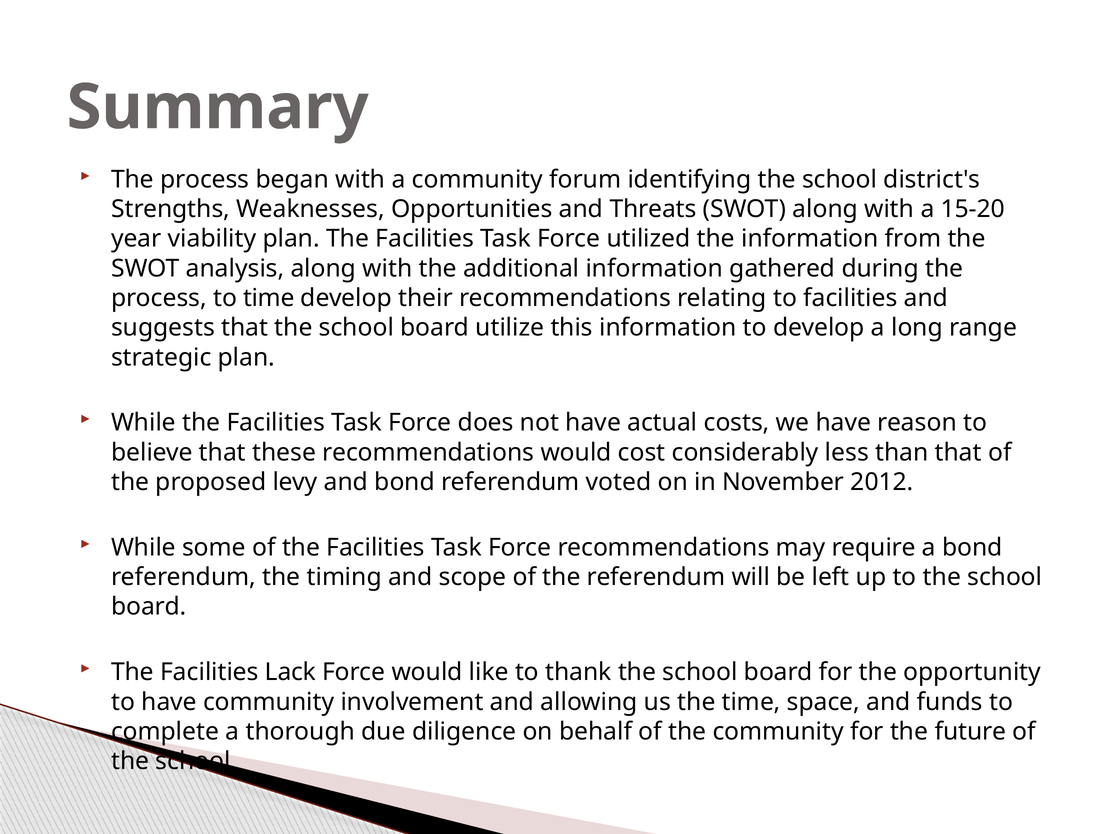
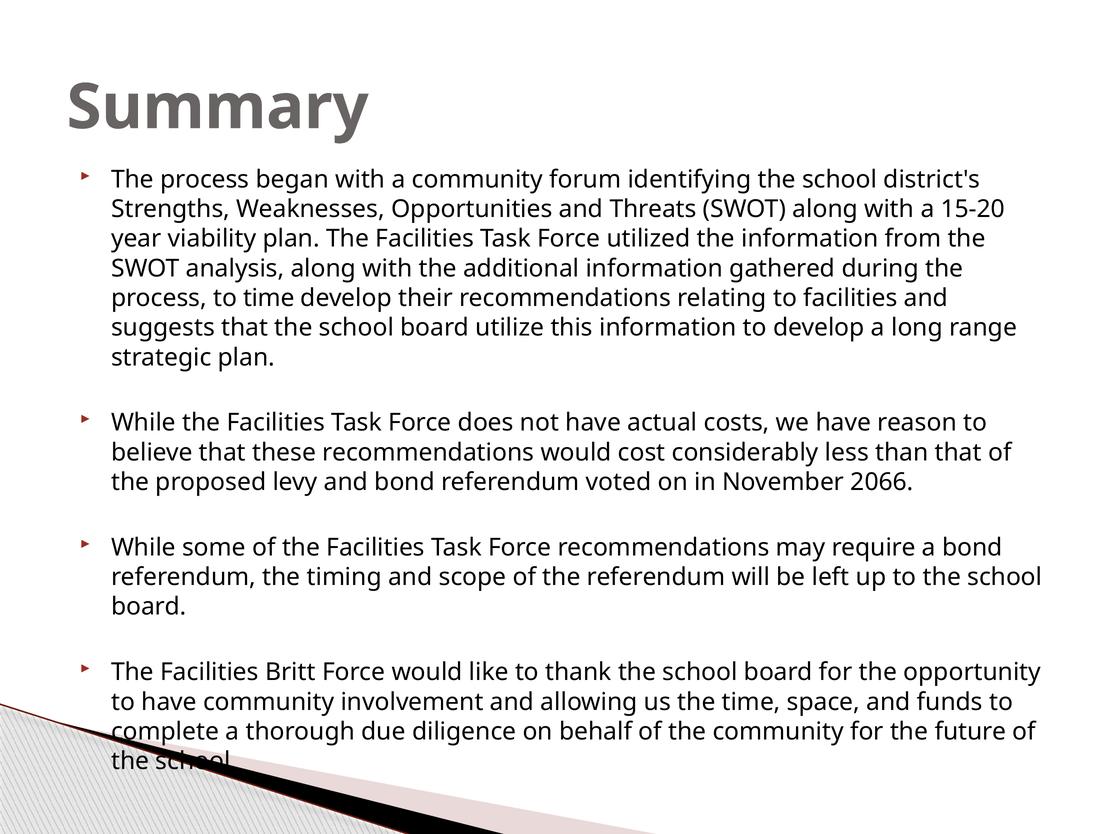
2012: 2012 -> 2066
Lack: Lack -> Britt
